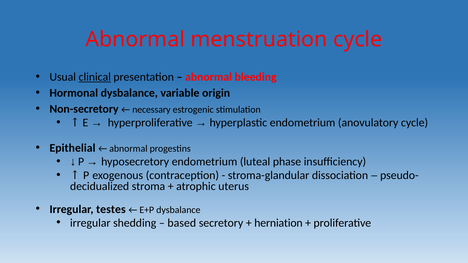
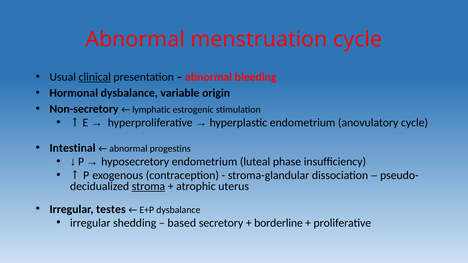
necessary: necessary -> lymphatic
Epithelial: Epithelial -> Intestinal
stroma underline: none -> present
herniation: herniation -> borderline
